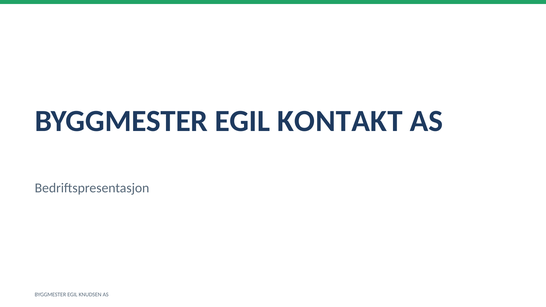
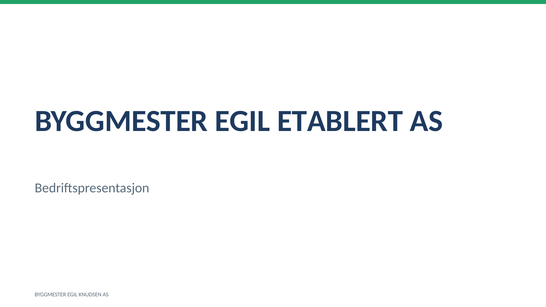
KONTAKT: KONTAKT -> ETABLERT
